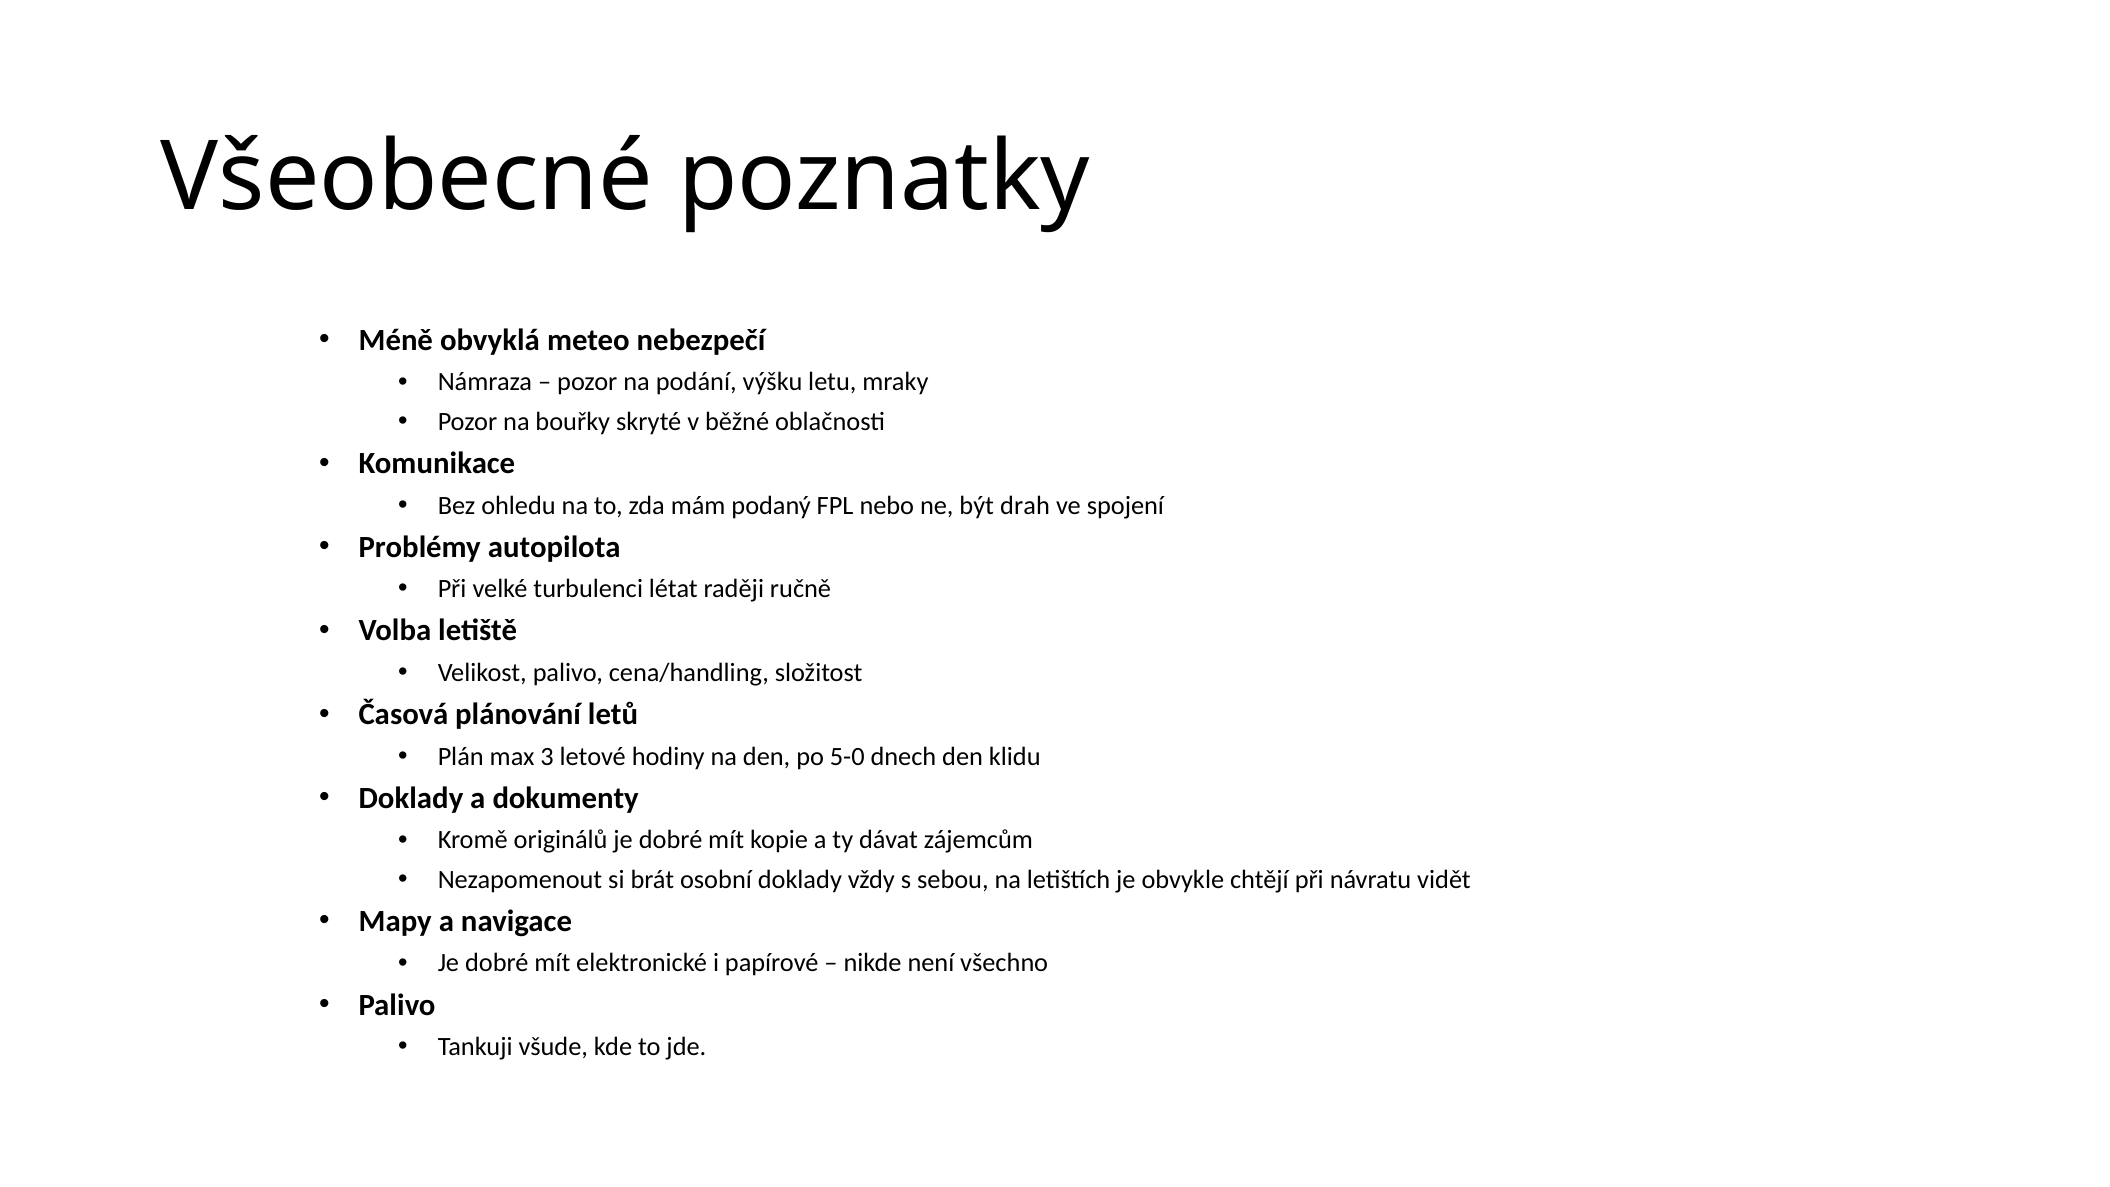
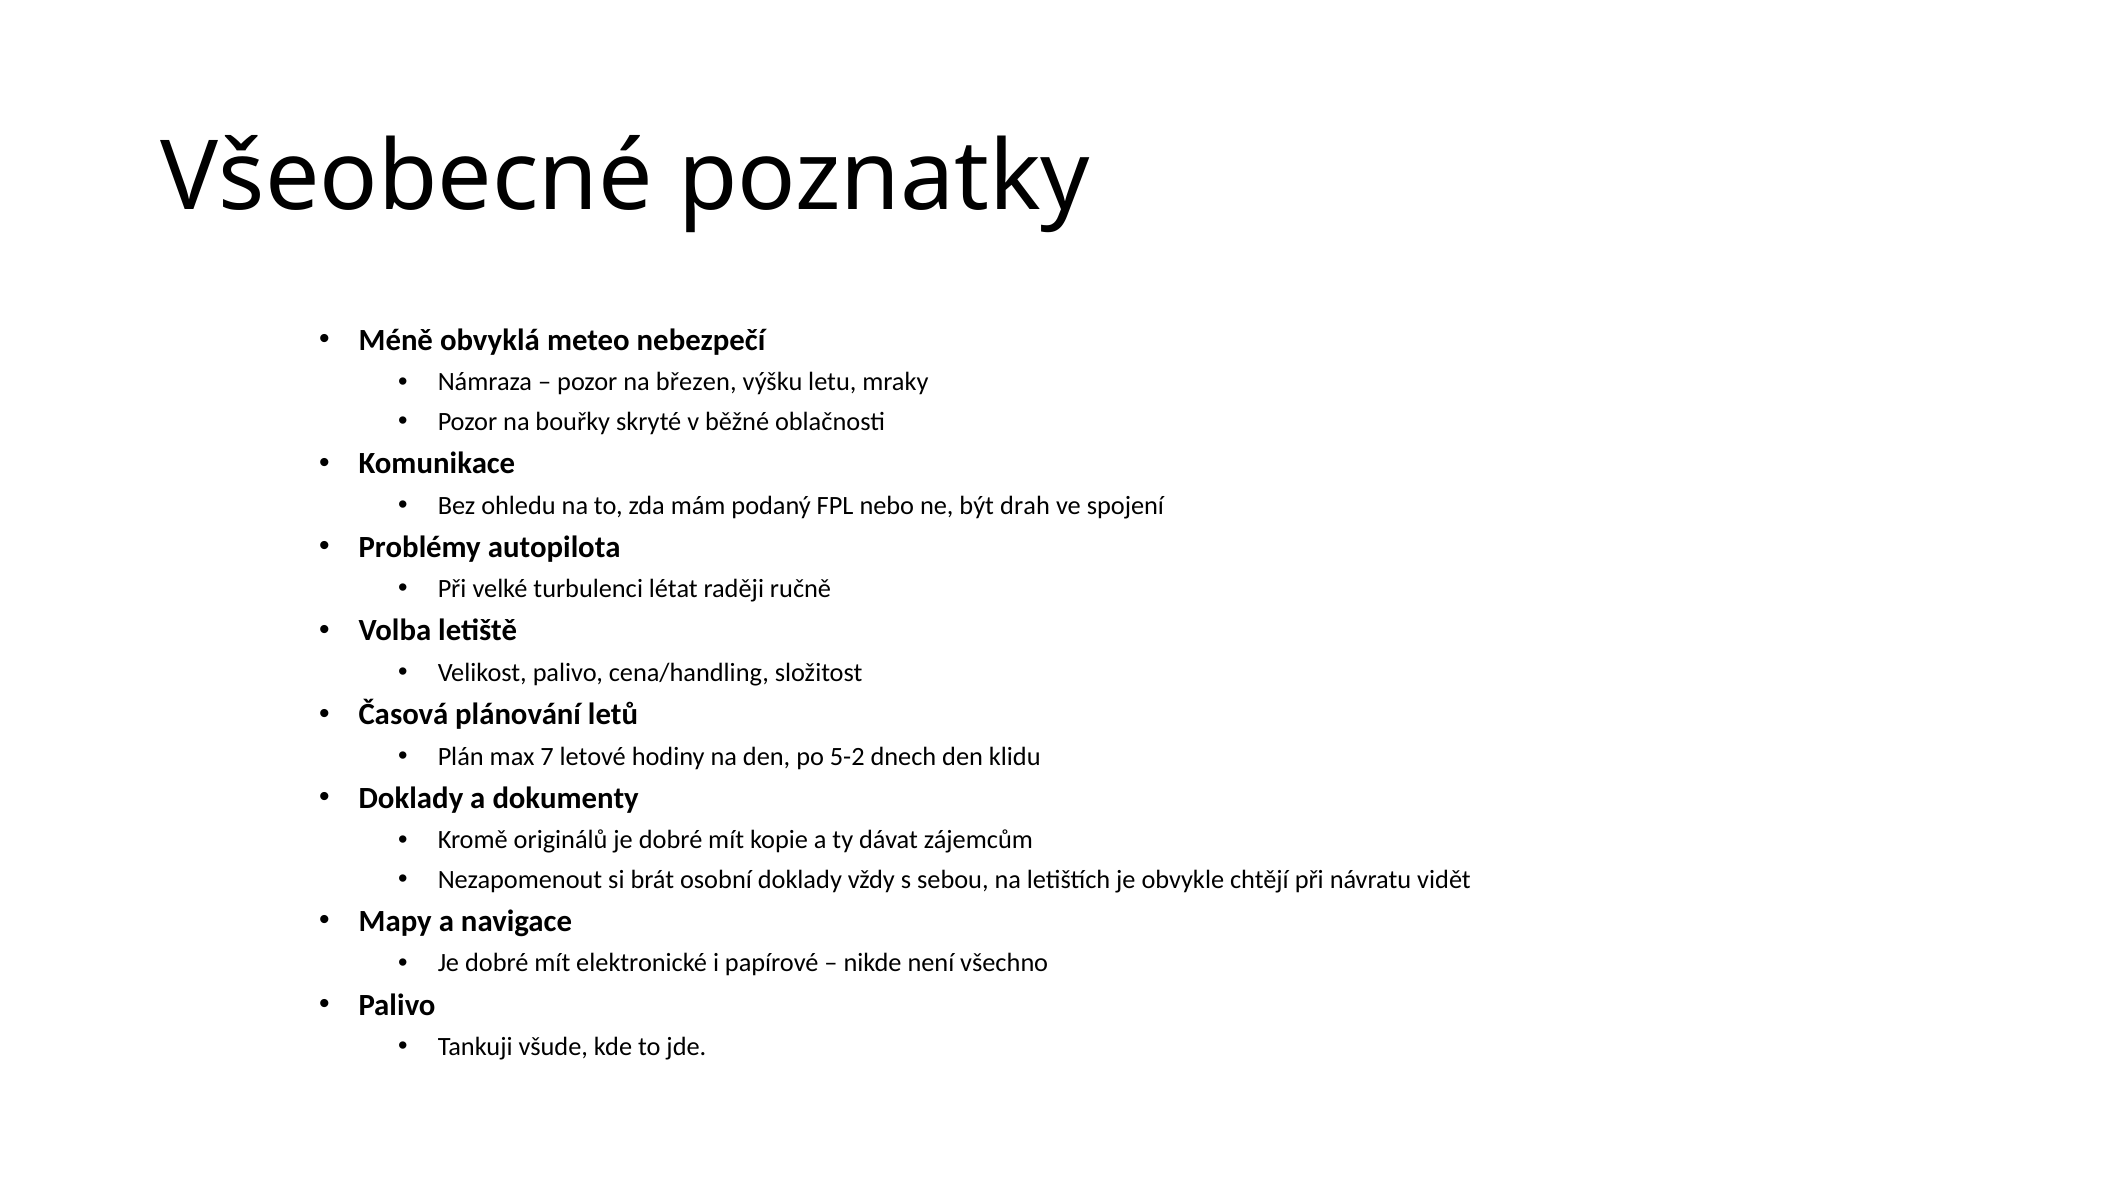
podání: podání -> březen
3: 3 -> 7
5-0: 5-0 -> 5-2
